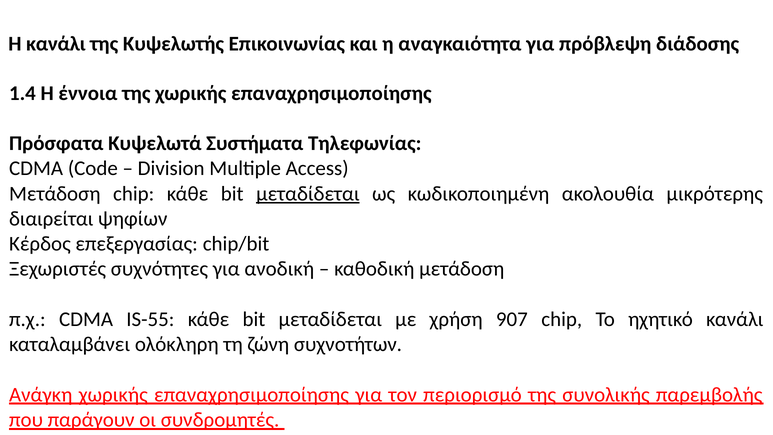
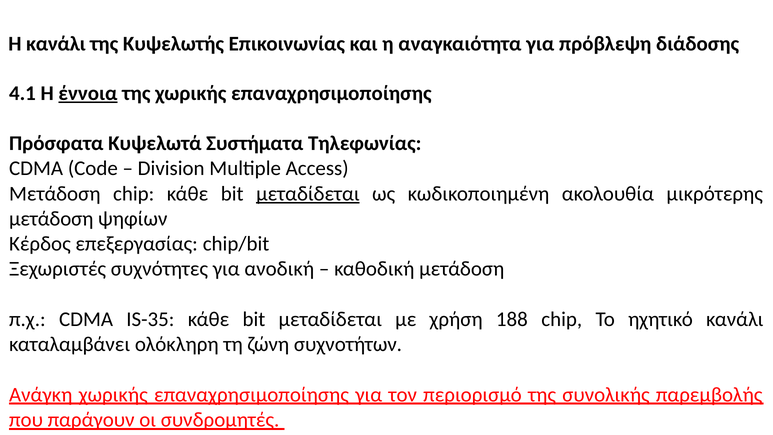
1.4: 1.4 -> 4.1
έννοια underline: none -> present
διαιρείται at (51, 219): διαιρείται -> μετάδοση
IS-55: IS-55 -> IS-35
907: 907 -> 188
